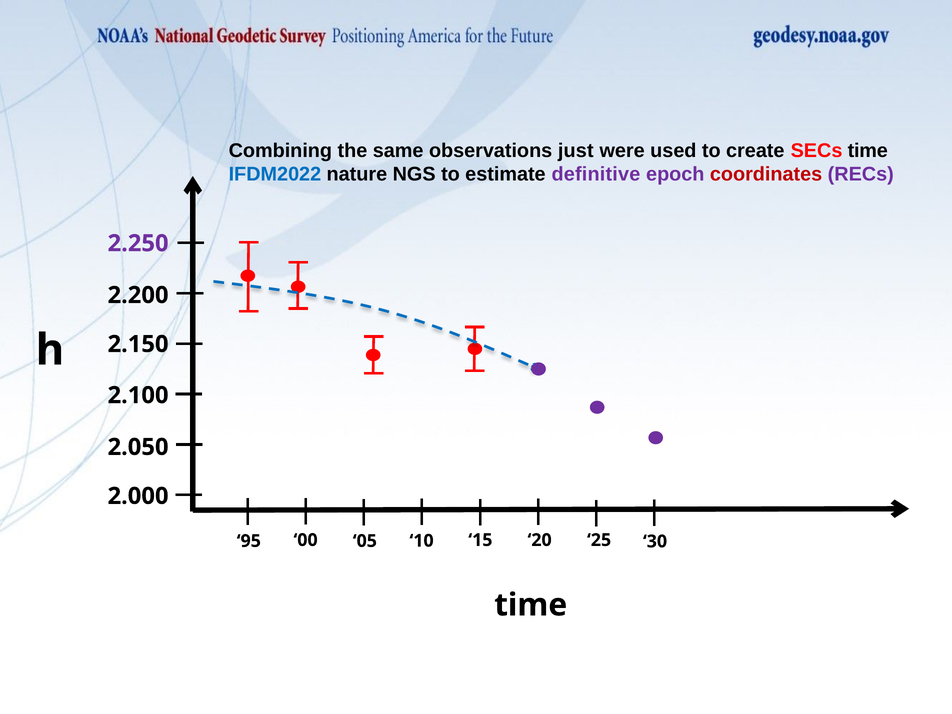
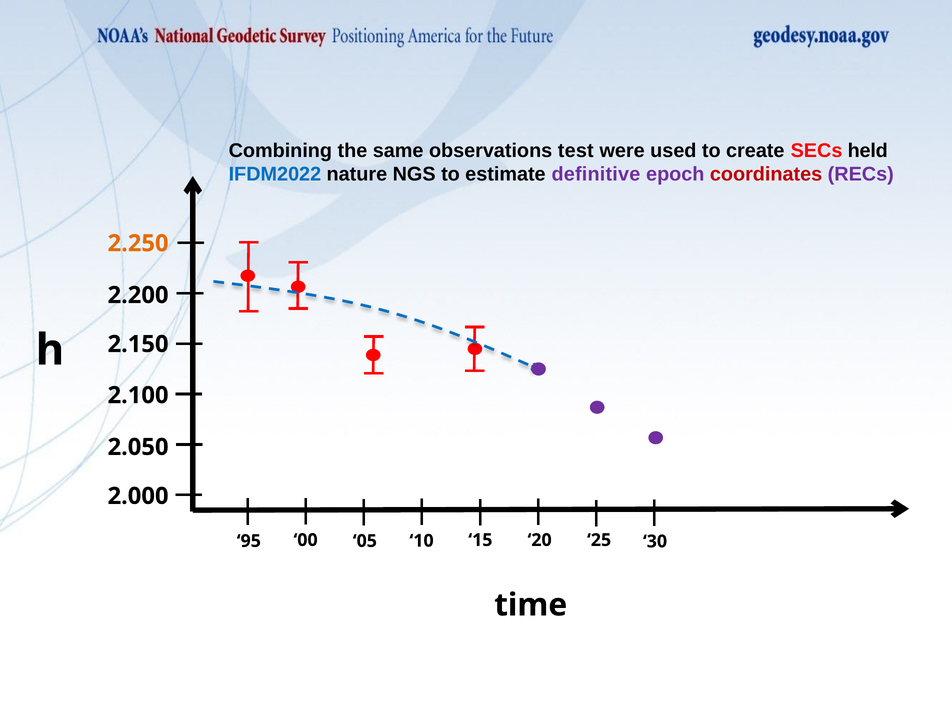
just: just -> test
SECs time: time -> held
2.250 colour: purple -> orange
